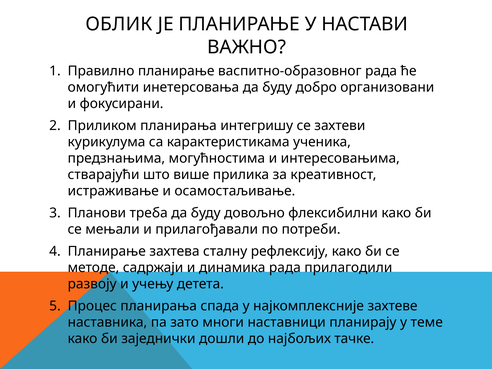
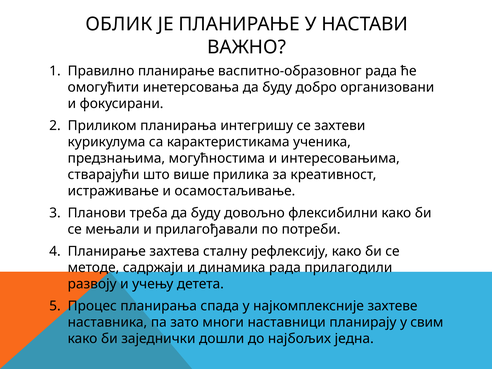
теме: теме -> свим
тачке: тачке -> једна
